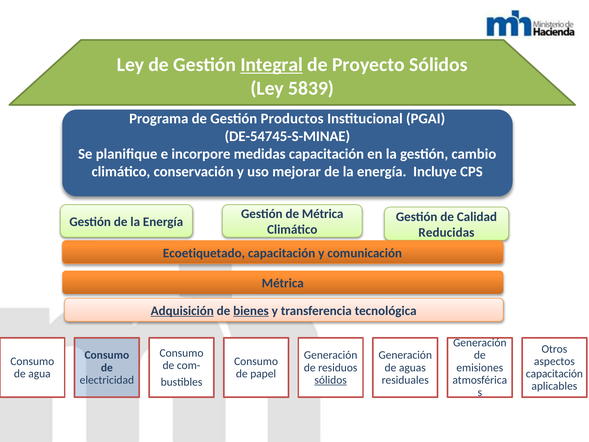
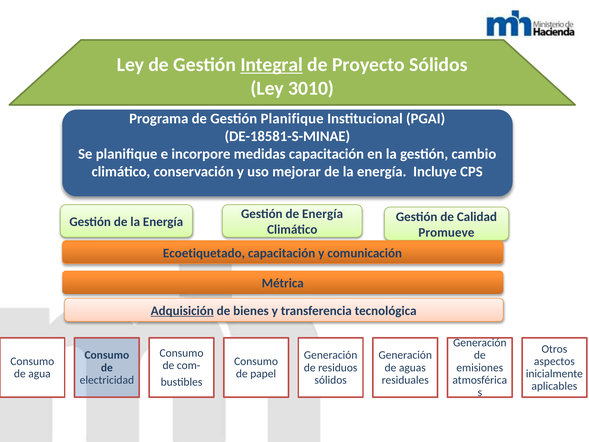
5839: 5839 -> 3010
Gestión Productos: Productos -> Planifique
DE-54745-S-MINAE: DE-54745-S-MINAE -> DE-18581-S-MINAE
de Métrica: Métrica -> Energía
Reducidas: Reducidas -> Promueve
bienes underline: present -> none
capacitación at (554, 374): capacitación -> inicialmente
sólidos at (331, 380) underline: present -> none
